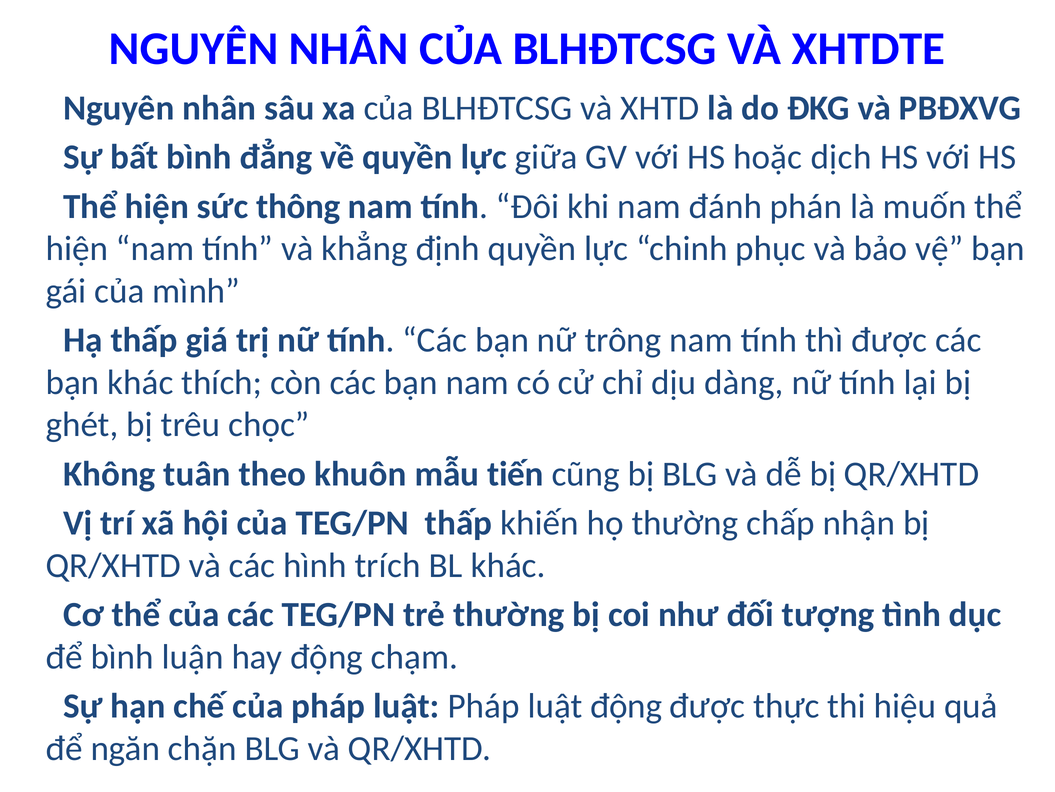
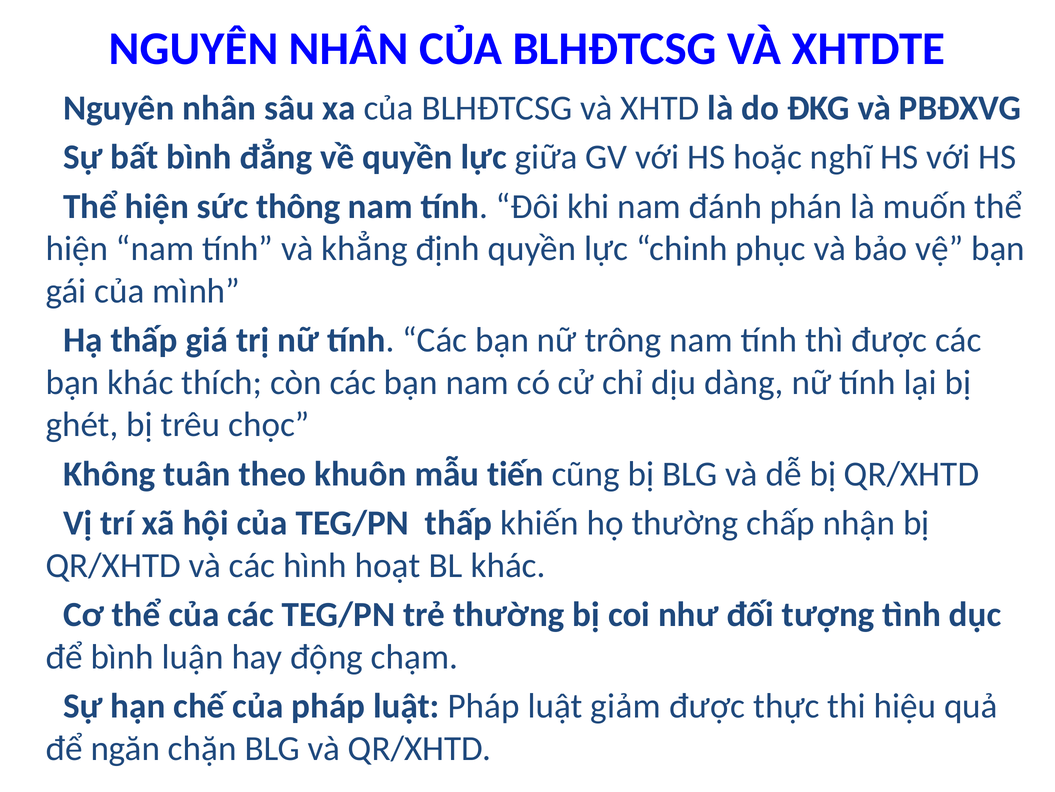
dịch: dịch -> nghĩ
trích: trích -> hoạt
luật động: động -> giảm
